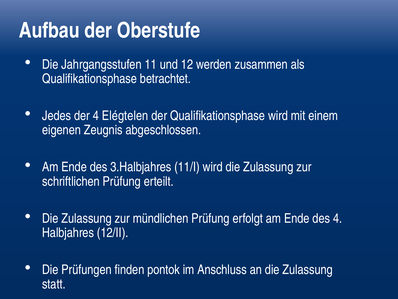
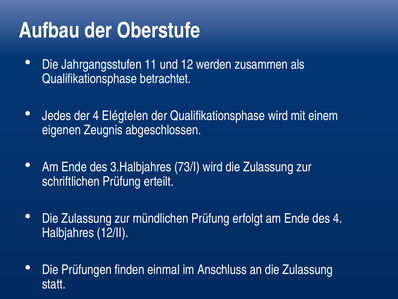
11/I: 11/I -> 73/I
pontok: pontok -> einmal
